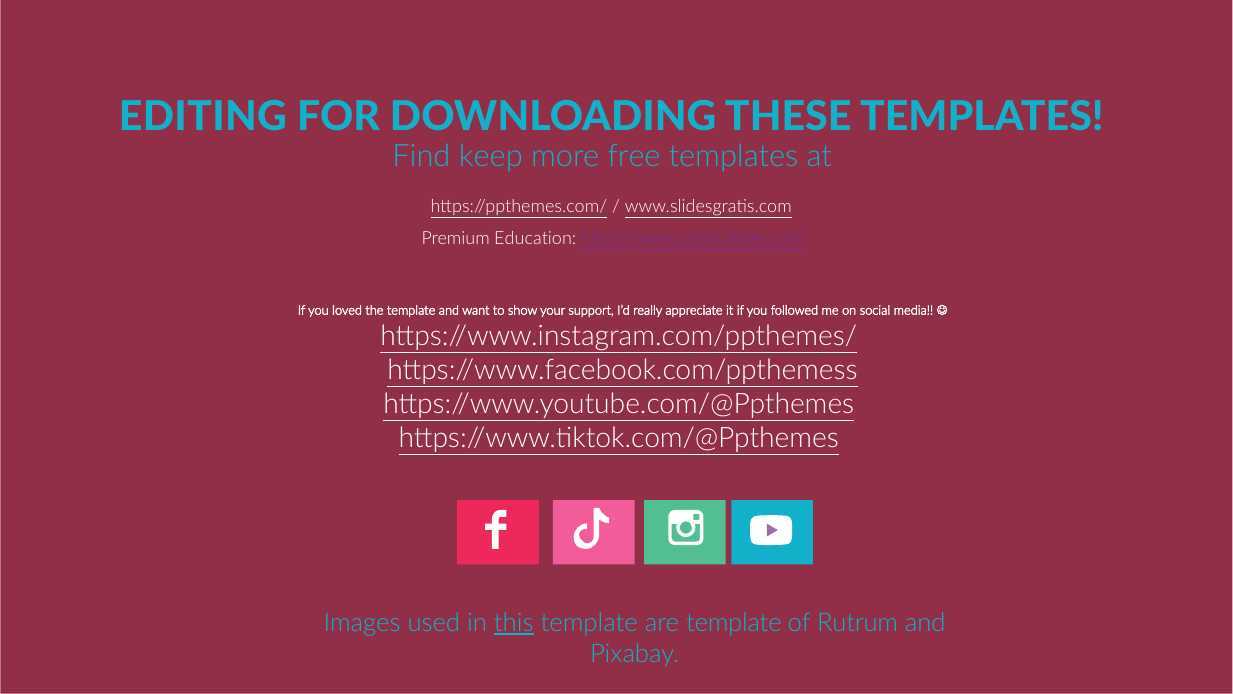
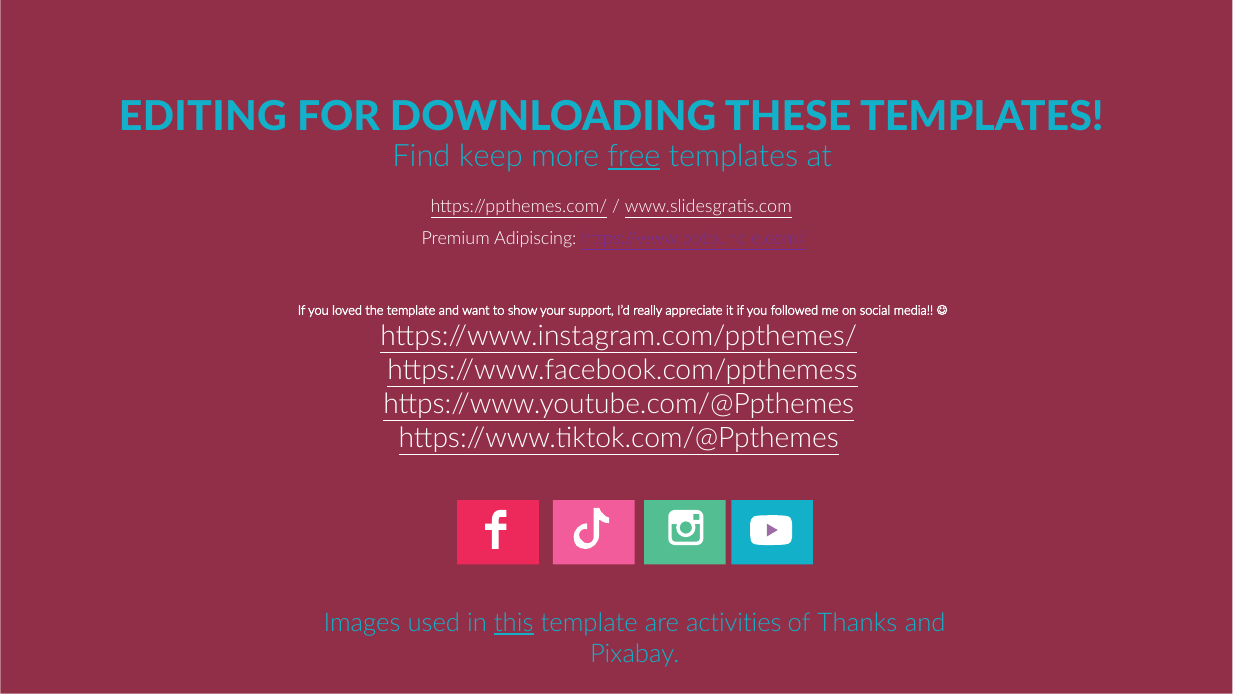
free underline: none -> present
Education: Education -> Adipiscing
are template: template -> activities
Rutrum: Rutrum -> Thanks
